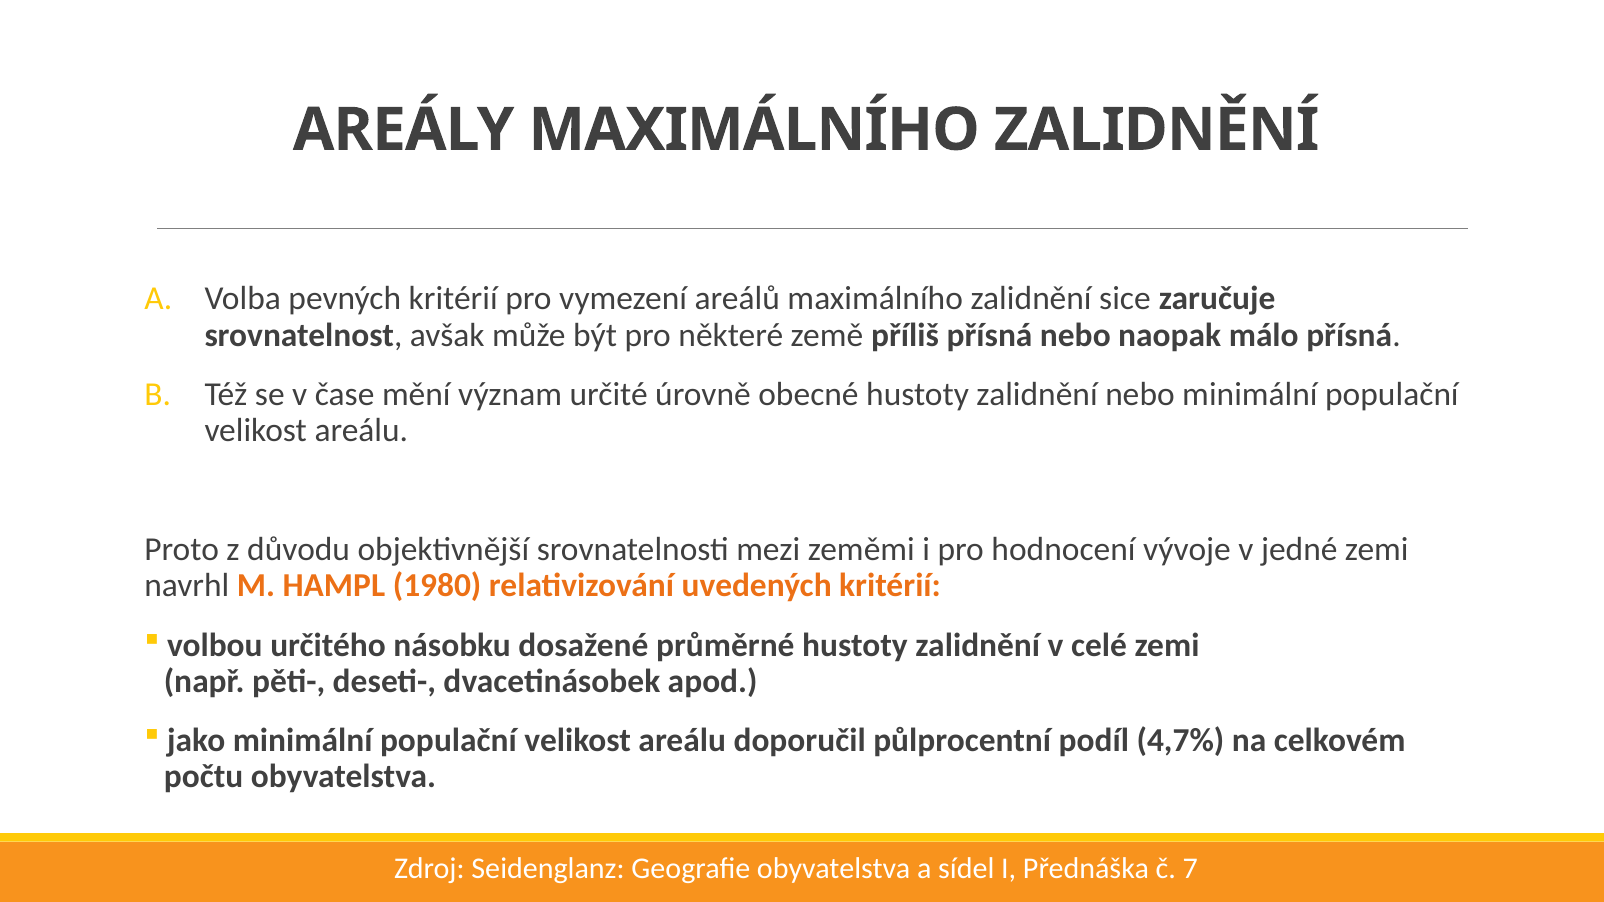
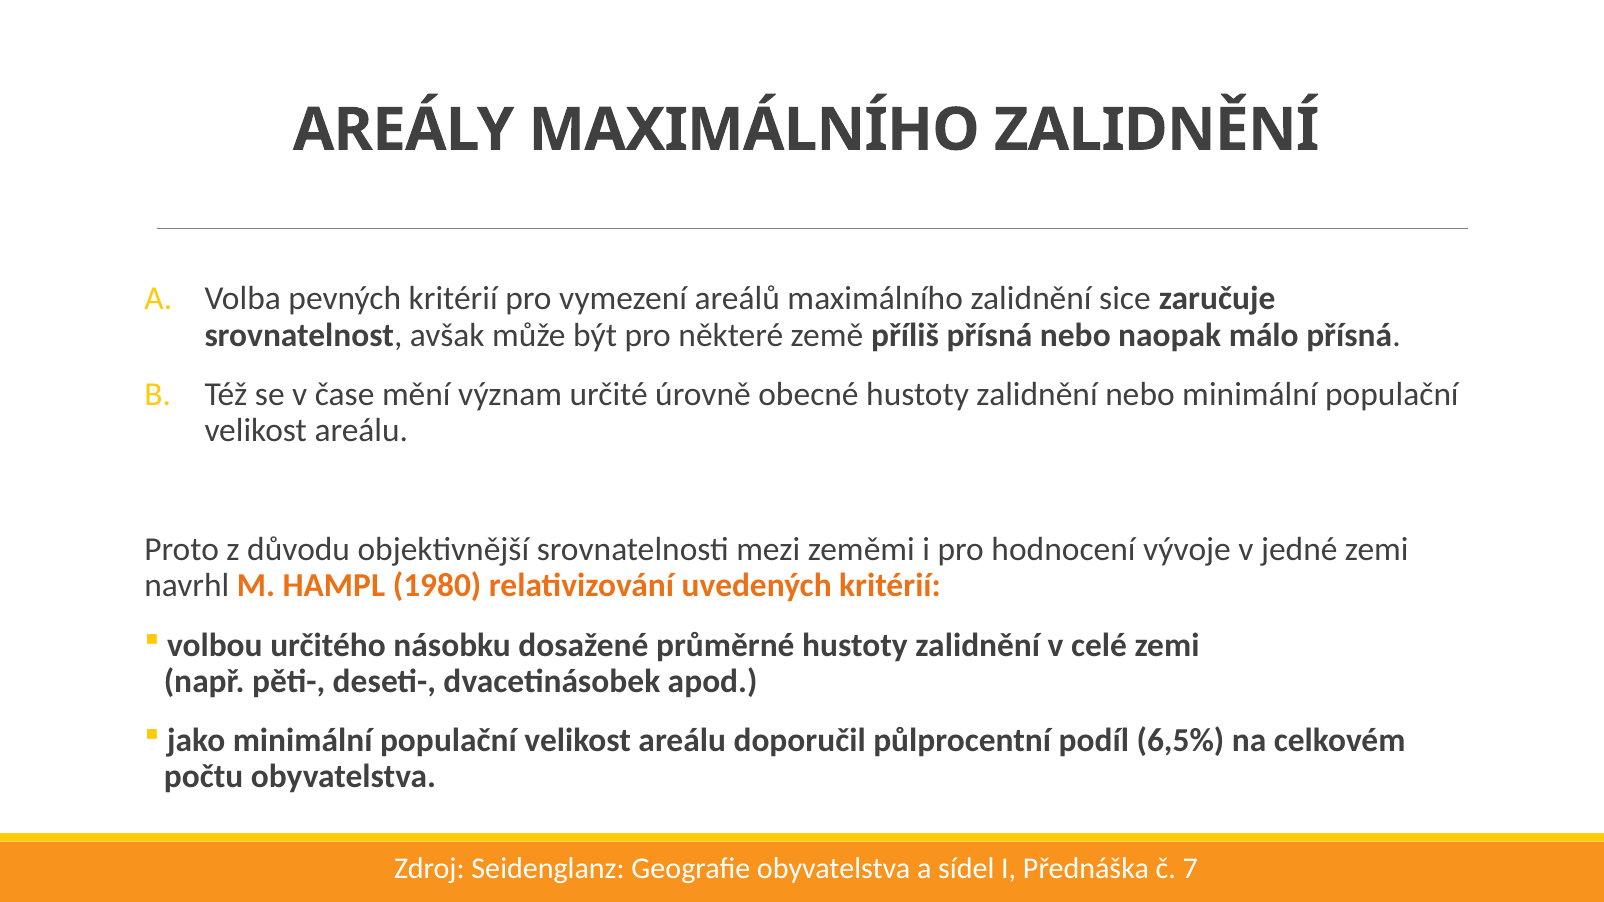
4,7%: 4,7% -> 6,5%
